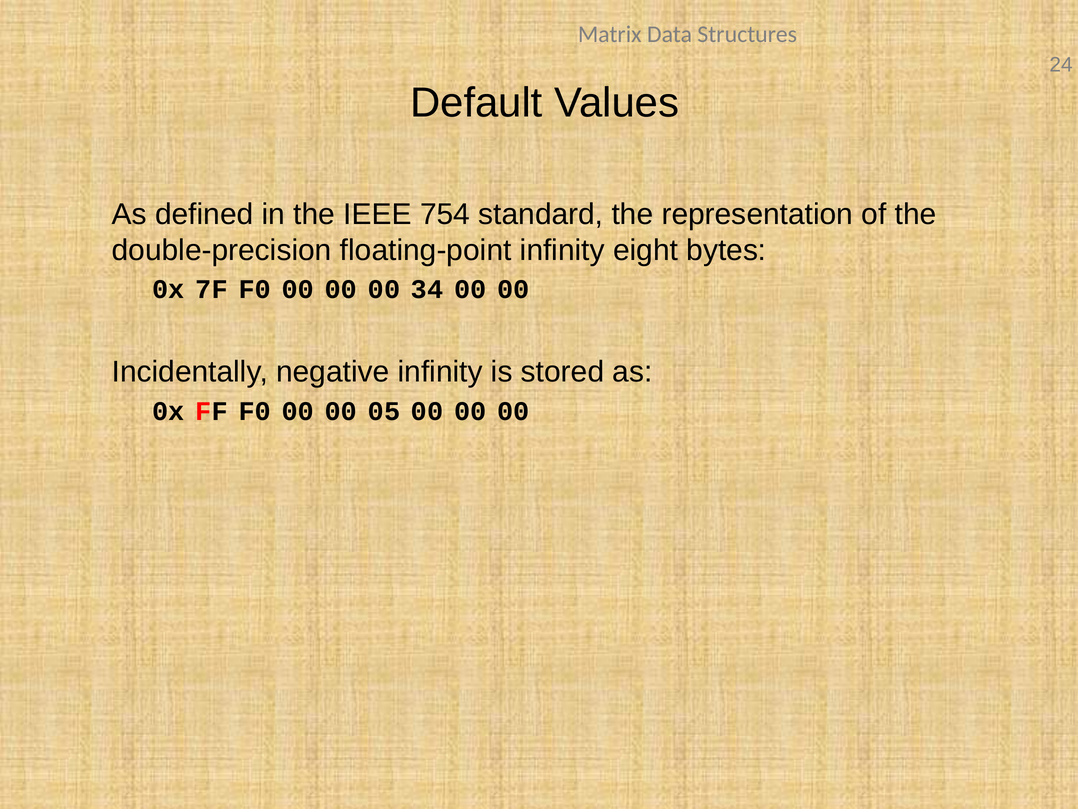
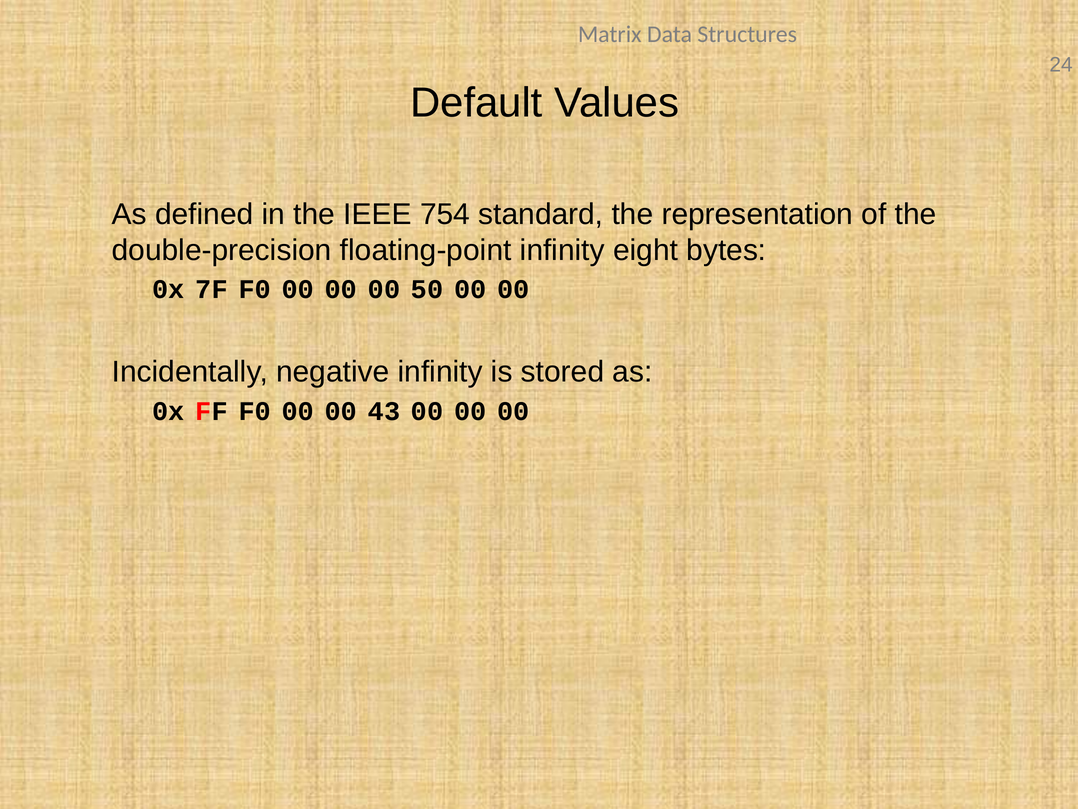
34: 34 -> 50
05: 05 -> 43
